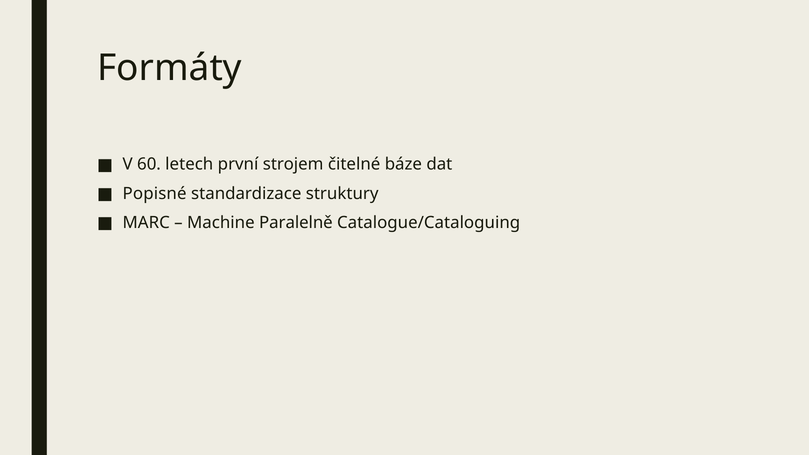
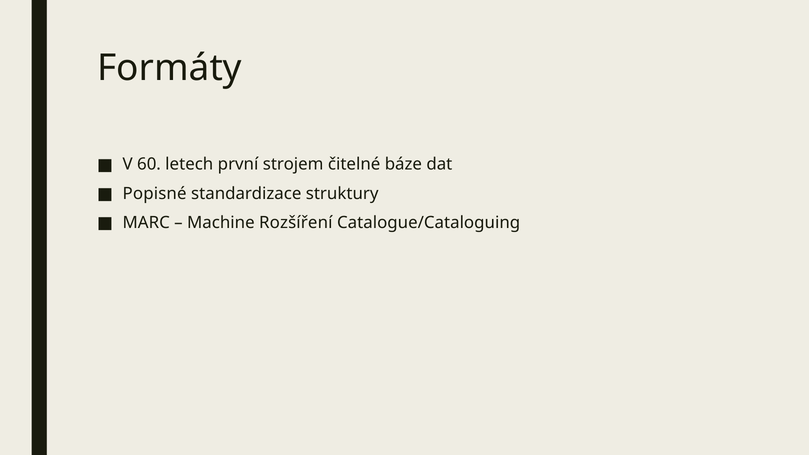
Paralelně: Paralelně -> Rozšíření
